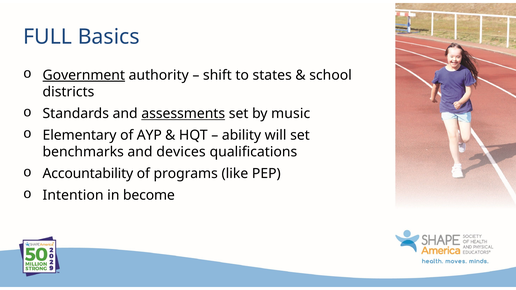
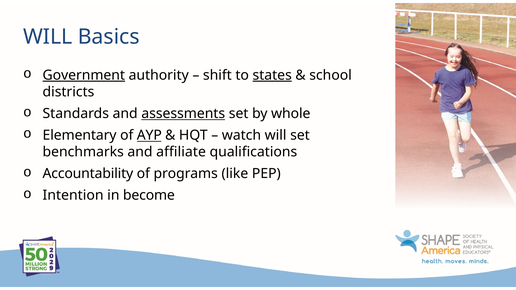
FULL at (48, 37): FULL -> WILL
states underline: none -> present
music: music -> whole
AYP underline: none -> present
ability: ability -> watch
devices: devices -> affiliate
